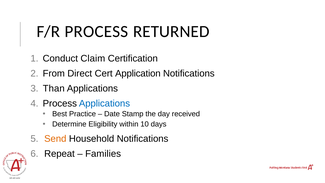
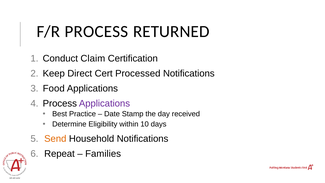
From: From -> Keep
Application: Application -> Processed
Than: Than -> Food
Applications at (104, 103) colour: blue -> purple
